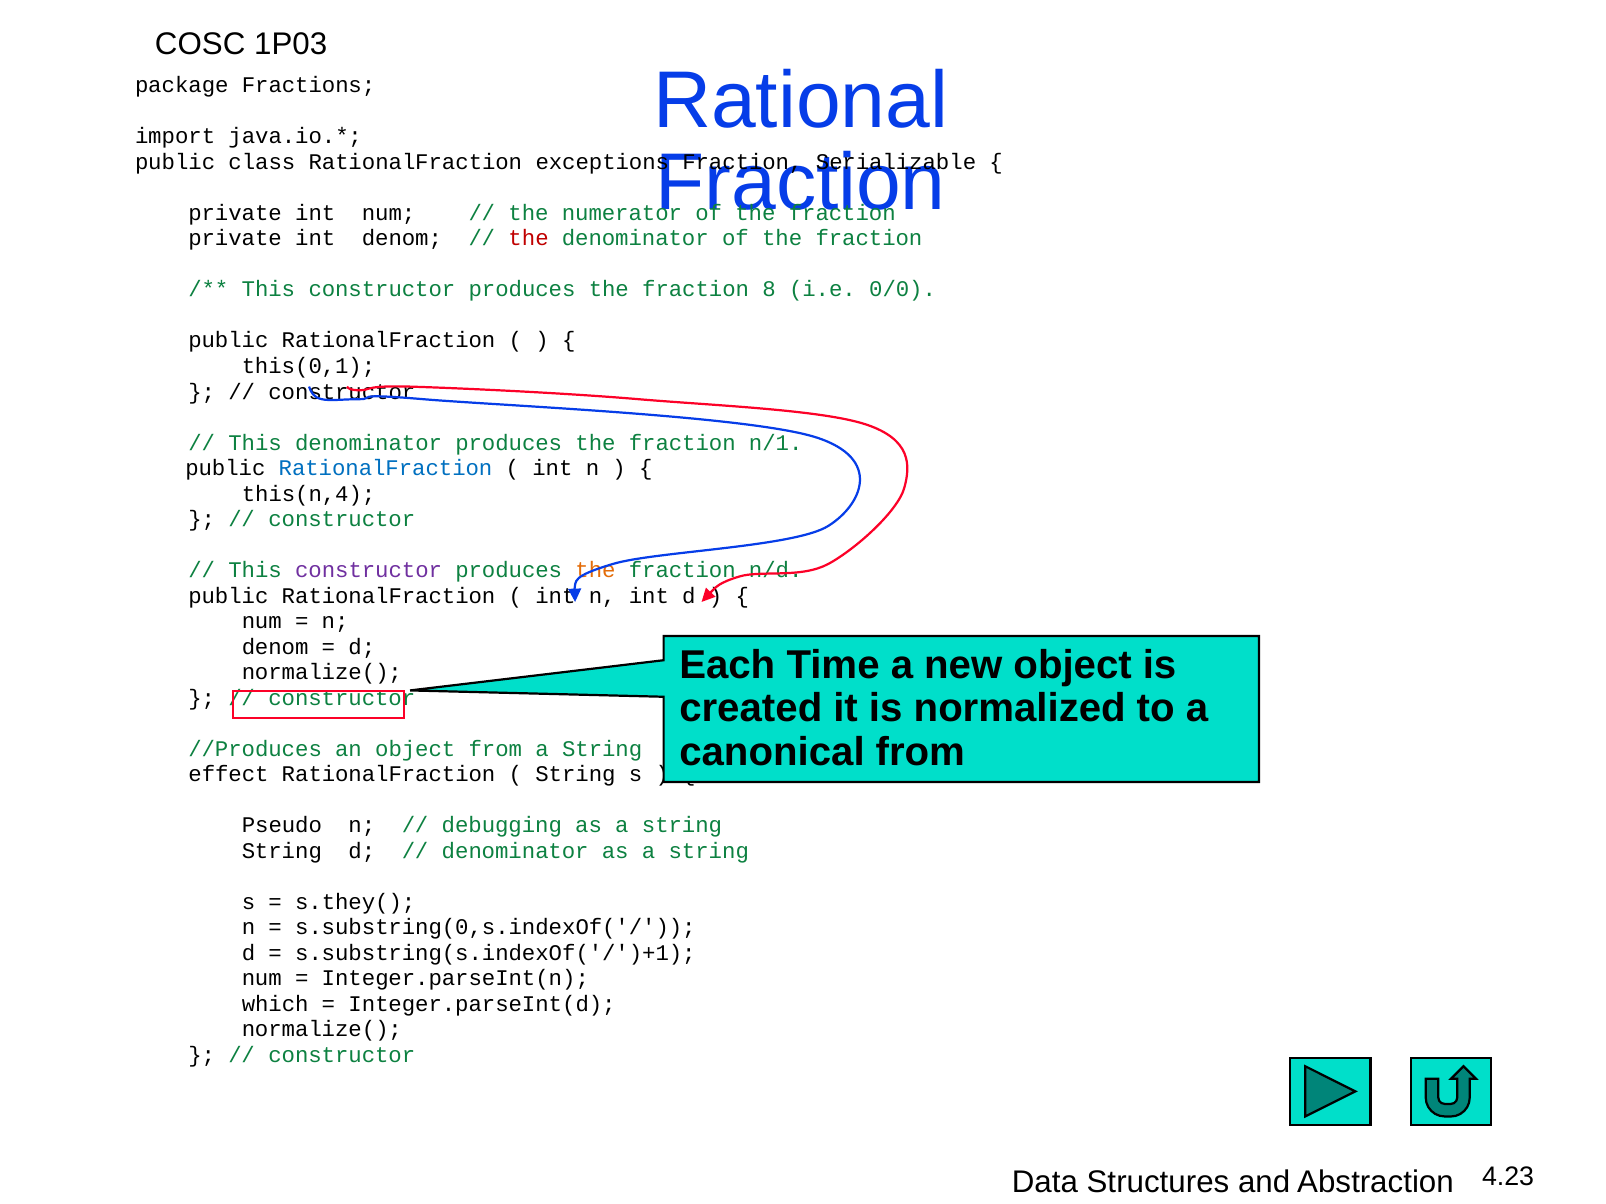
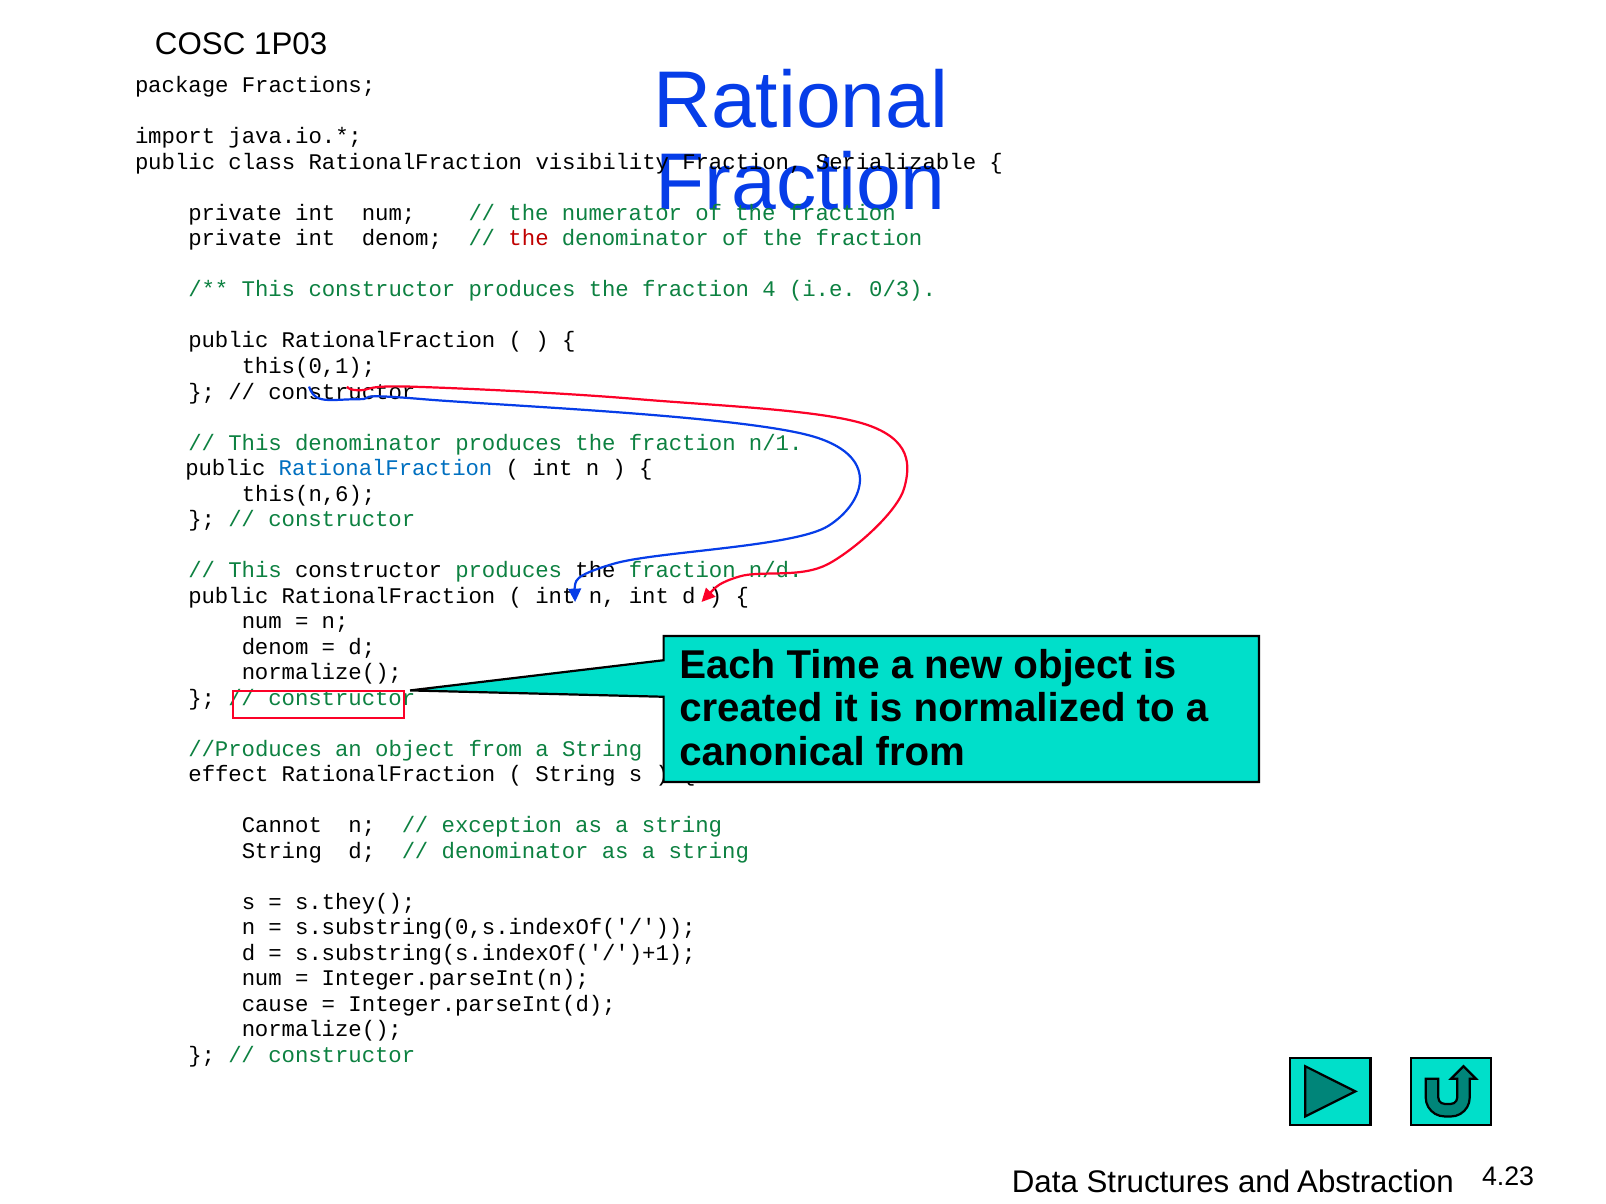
exceptions: exceptions -> visibility
8: 8 -> 4
0/0: 0/0 -> 0/3
this(n,4: this(n,4 -> this(n,6
constructor at (369, 570) colour: purple -> black
the at (596, 570) colour: orange -> black
Pseudo: Pseudo -> Cannot
debugging: debugging -> exception
which: which -> cause
